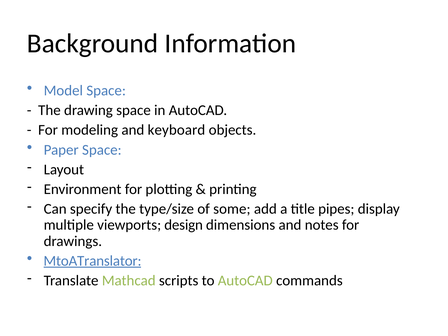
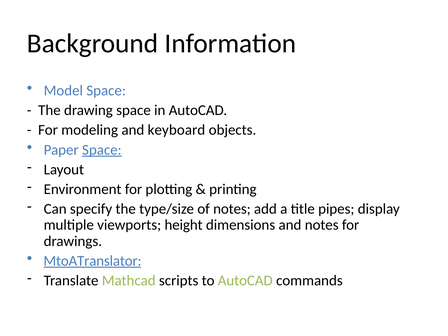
Space at (102, 150) underline: none -> present
of some: some -> notes
design: design -> height
